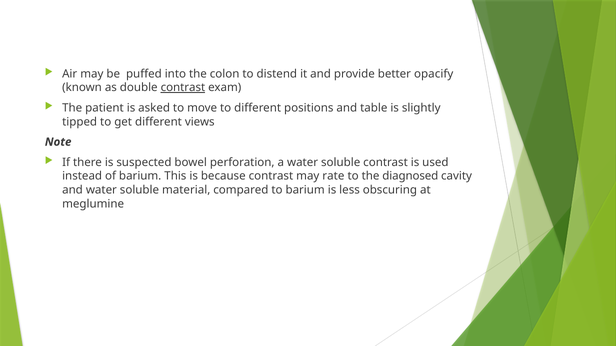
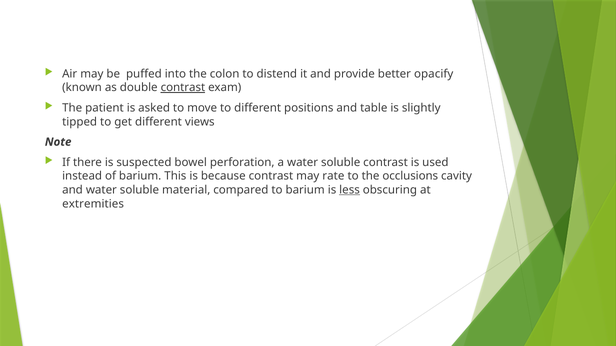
diagnosed: diagnosed -> occlusions
less underline: none -> present
meglumine: meglumine -> extremities
